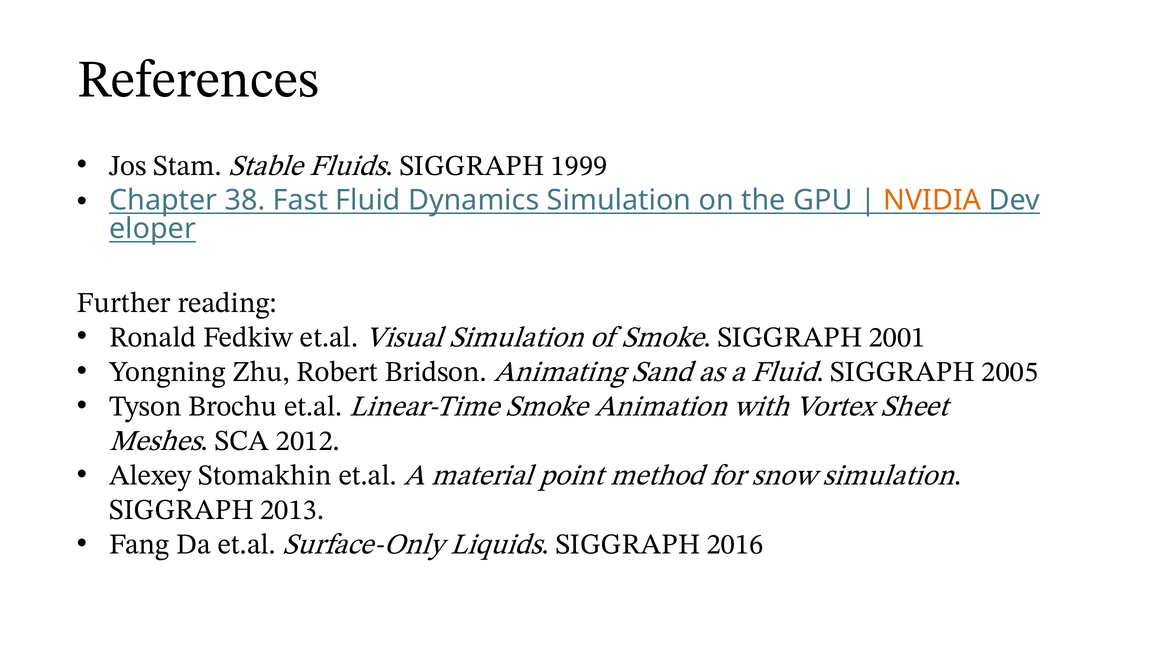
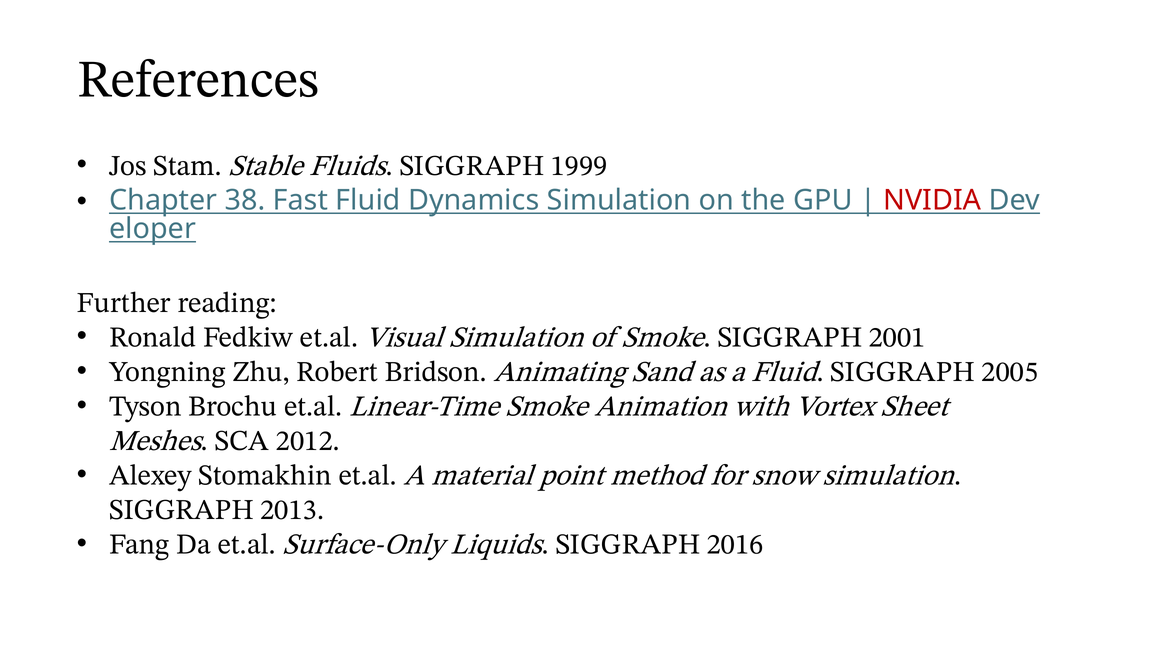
NVIDIA colour: orange -> red
